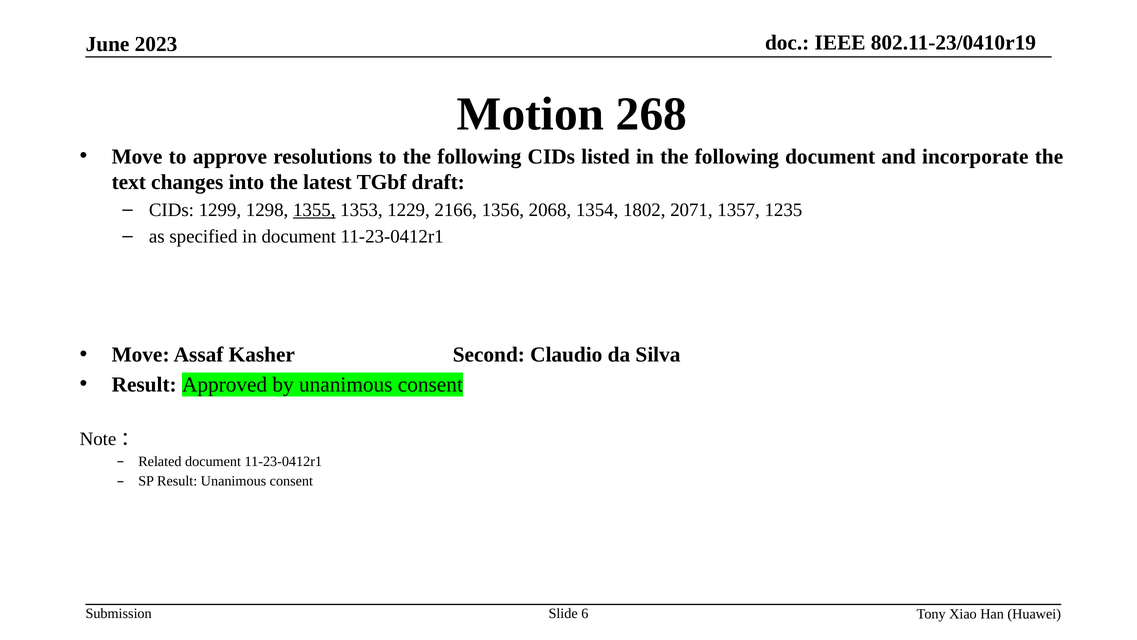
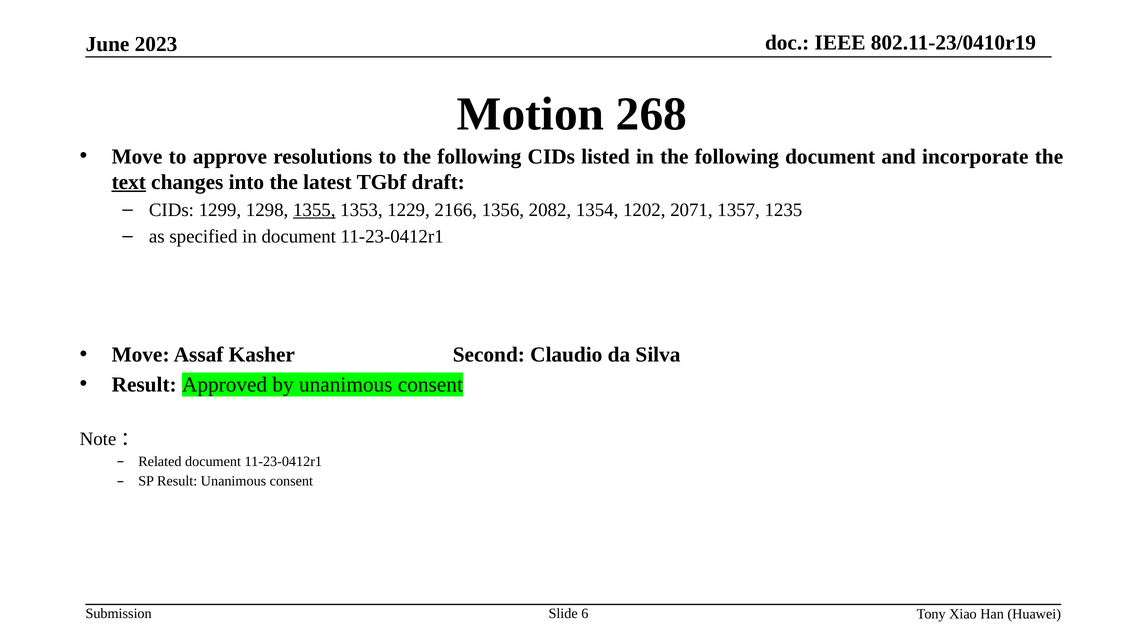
text underline: none -> present
2068: 2068 -> 2082
1802: 1802 -> 1202
